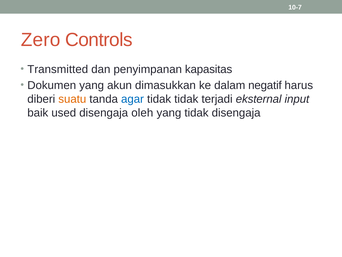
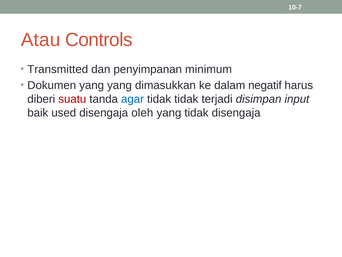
Zero: Zero -> Atau
kapasitas: kapasitas -> minimum
yang akun: akun -> yang
suatu colour: orange -> red
eksternal: eksternal -> disimpan
